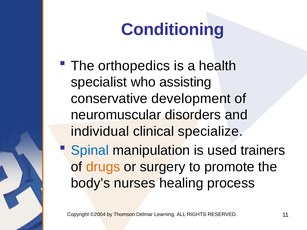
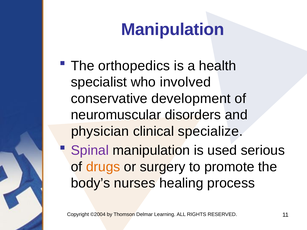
Conditioning at (173, 30): Conditioning -> Manipulation
assisting: assisting -> involved
individual: individual -> physician
Spinal colour: blue -> purple
trainers: trainers -> serious
